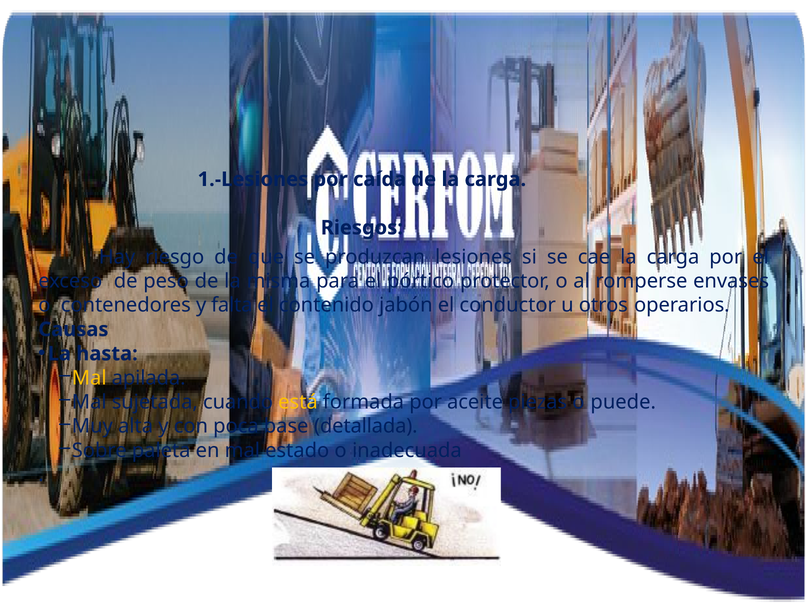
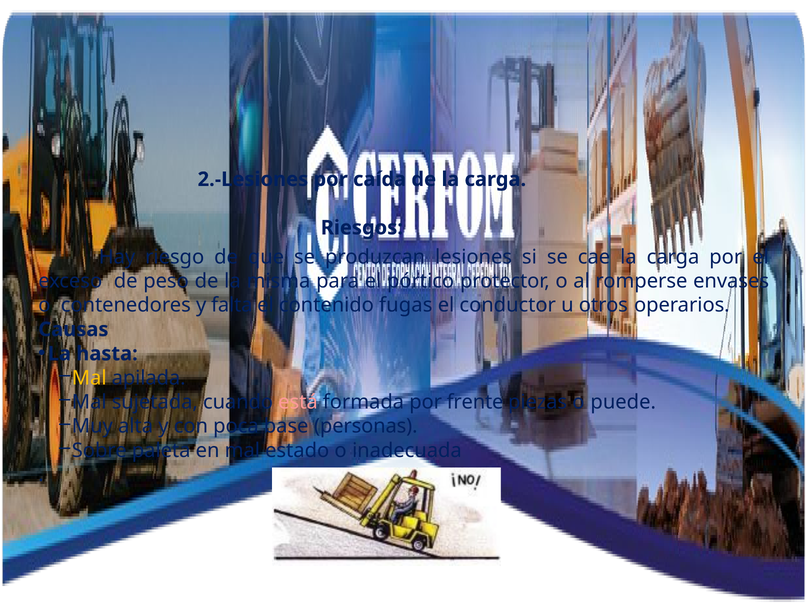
1.-Lesiones: 1.-Lesiones -> 2.-Lesiones
jabón: jabón -> fugas
está colour: yellow -> pink
aceite: aceite -> frente
detallada: detallada -> personas
